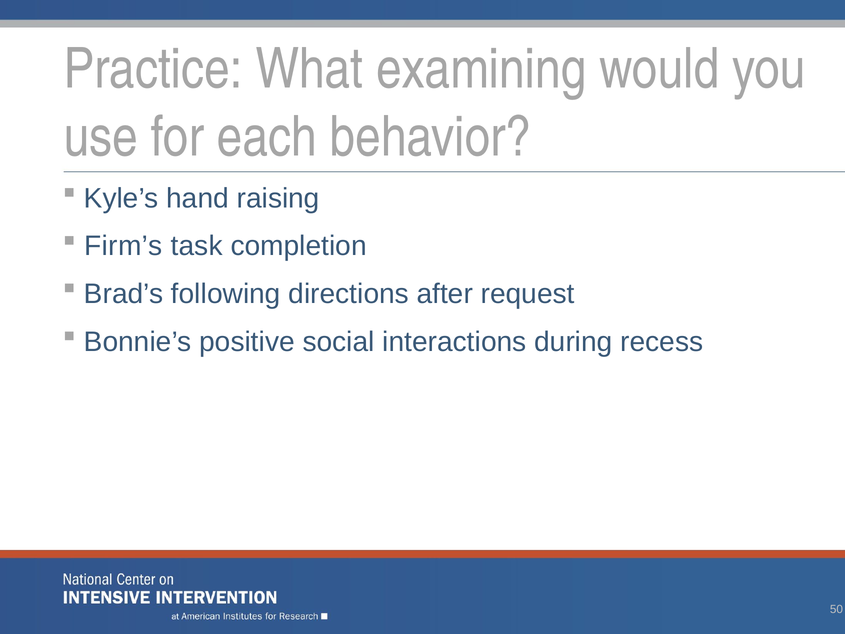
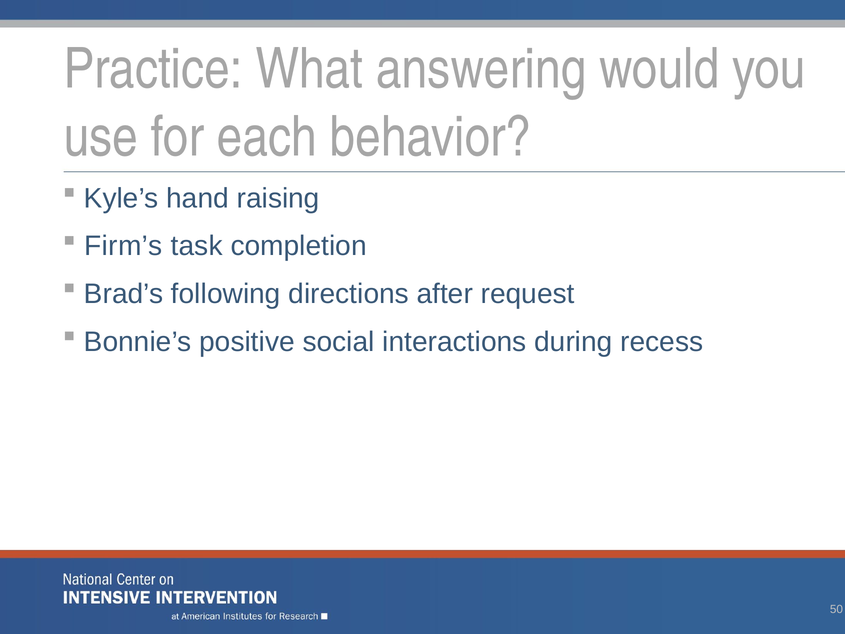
examining: examining -> answering
